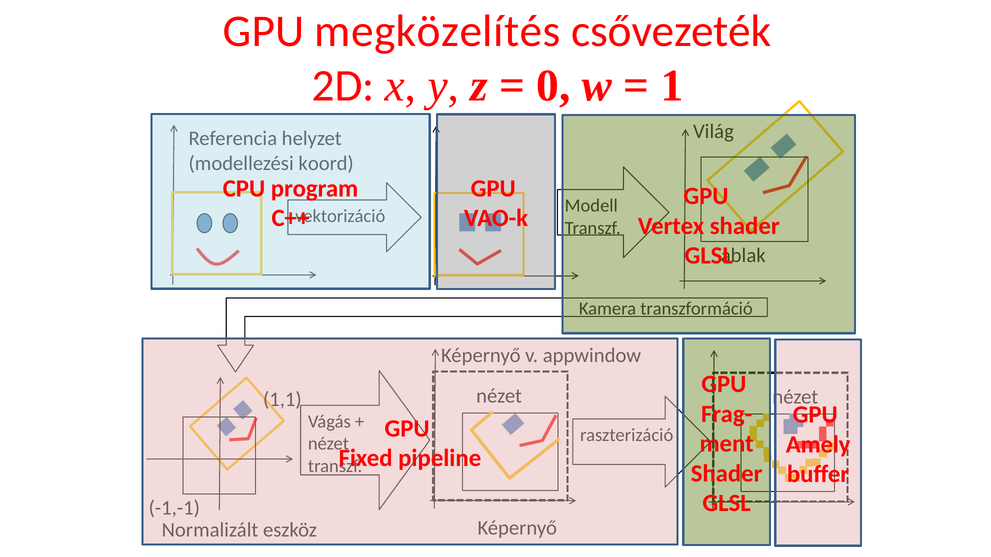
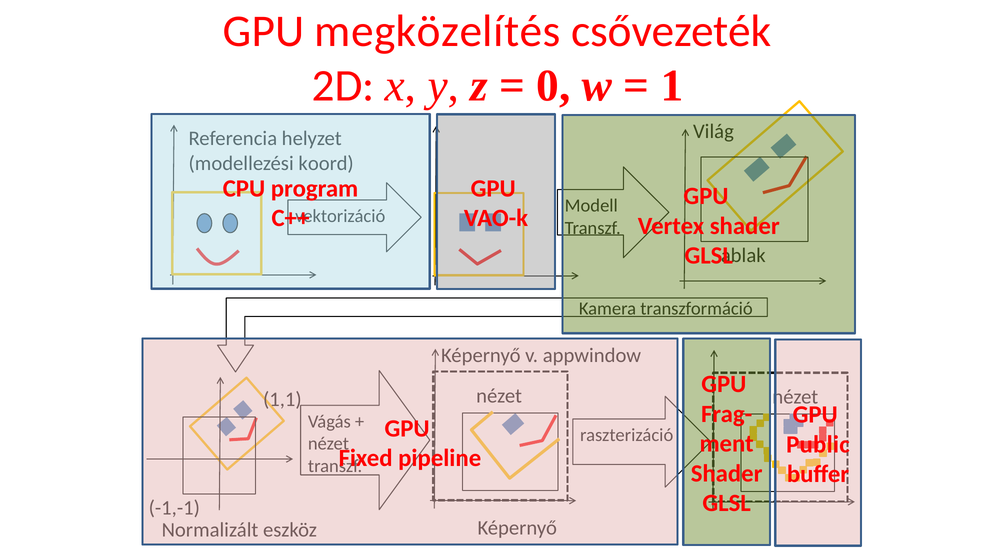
Amely: Amely -> Public
